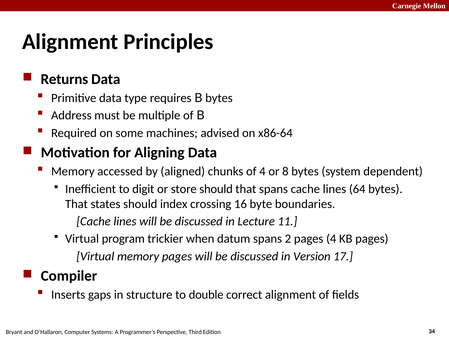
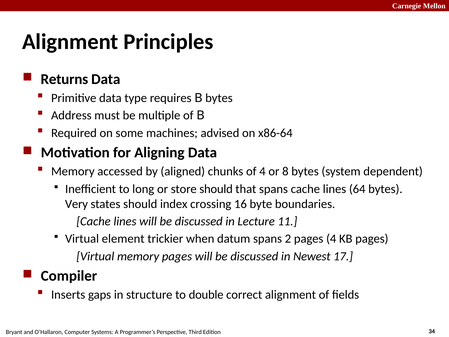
digit: digit -> long
That at (76, 204): That -> Very
program: program -> element
Version: Version -> Newest
